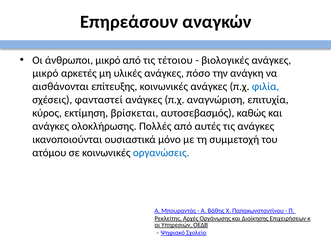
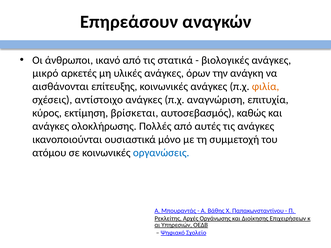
άνθρωποι μικρό: μικρό -> ικανό
τέτοιου: τέτοιου -> στατικά
πόσο: πόσο -> όρων
φιλία colour: blue -> orange
φανταστεί: φανταστεί -> αντίστοιχο
